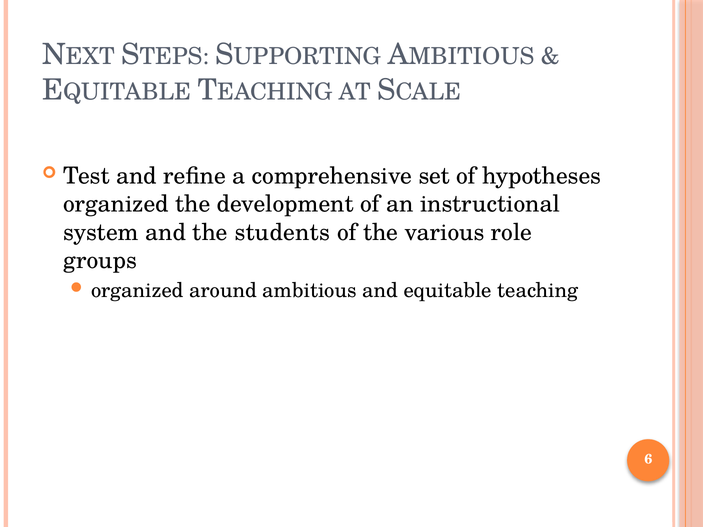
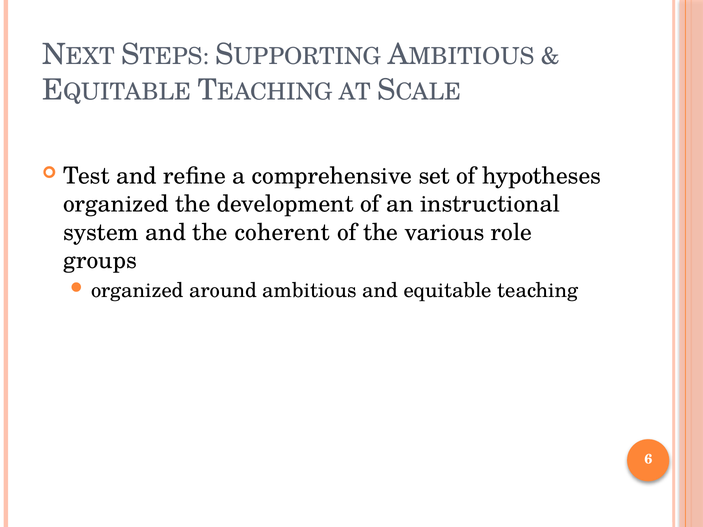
students: students -> coherent
